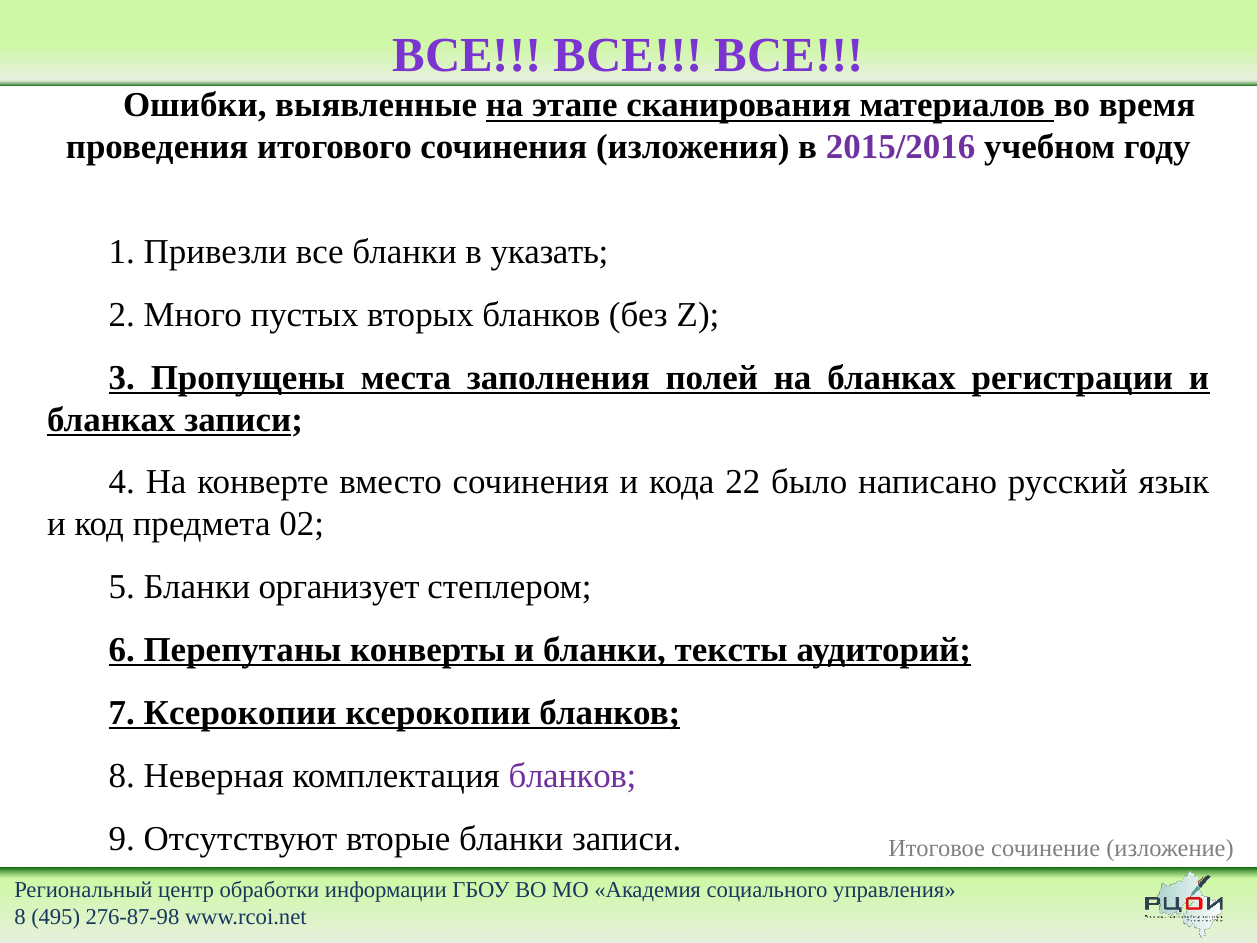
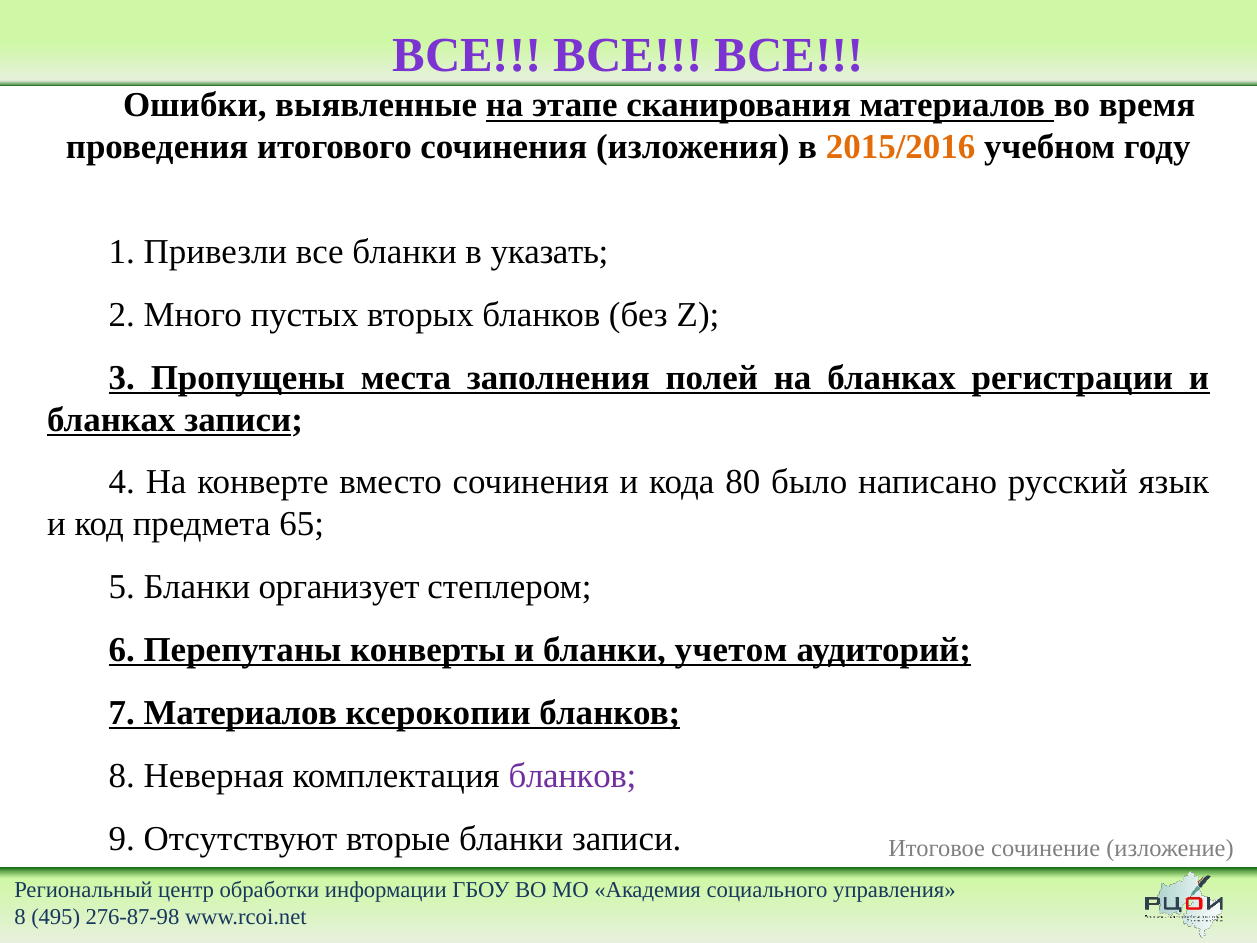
2015/2016 colour: purple -> orange
22: 22 -> 80
02: 02 -> 65
тексты: тексты -> учетом
7 Ксерокопии: Ксерокопии -> Материалов
